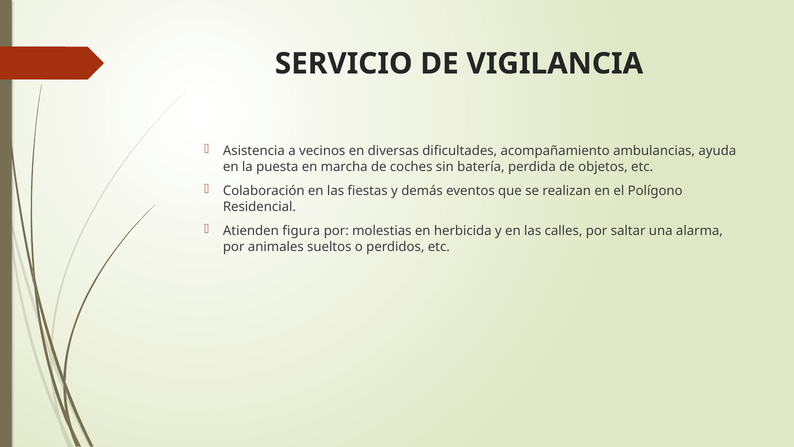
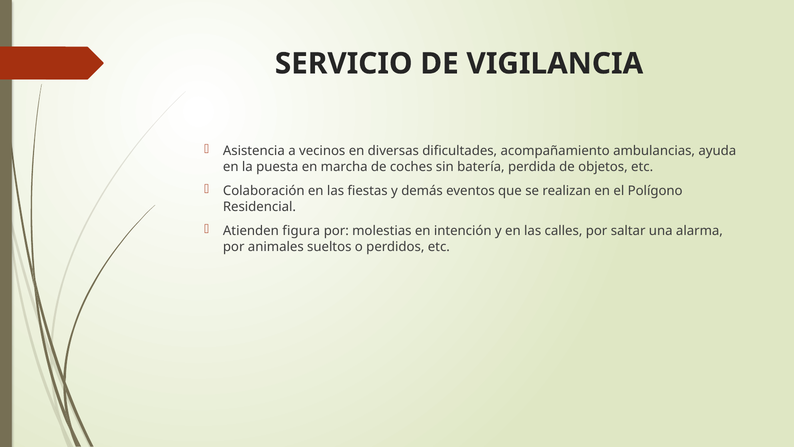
herbicida: herbicida -> intención
